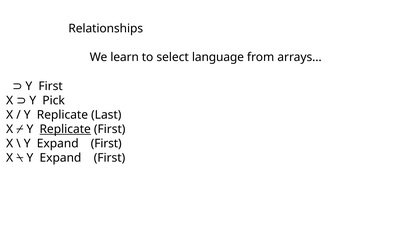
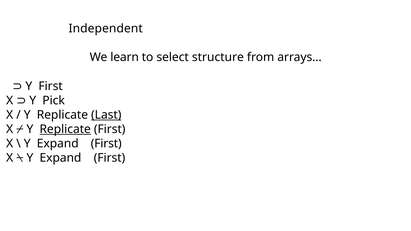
Relationships: Relationships -> Independent
language: language -> structure
Last underline: none -> present
